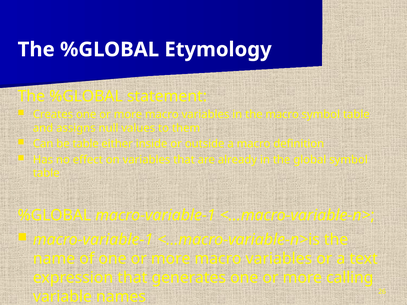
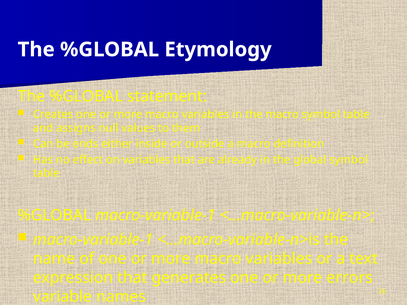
be table: table -> ends
calling: calling -> errors
